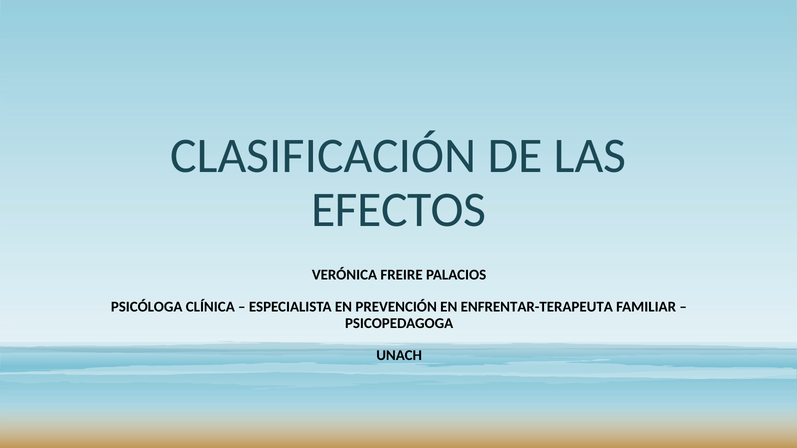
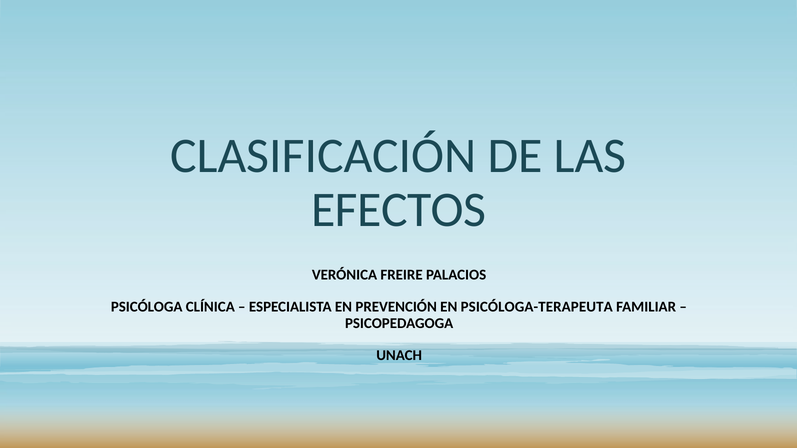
ENFRENTAR-TERAPEUTA: ENFRENTAR-TERAPEUTA -> PSICÓLOGA-TERAPEUTA
